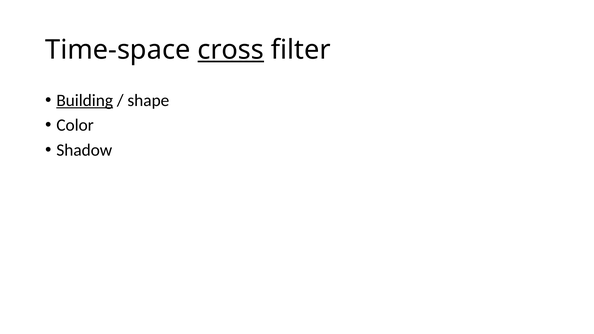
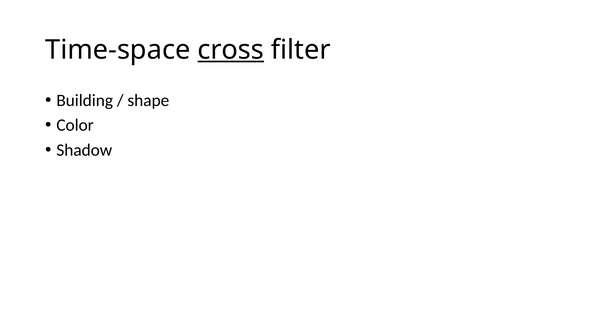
Building underline: present -> none
